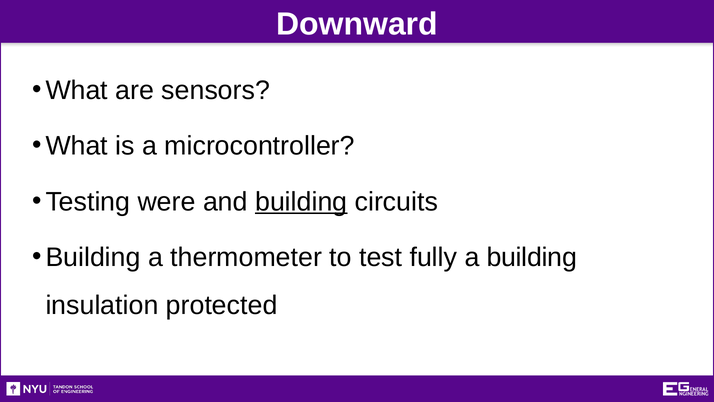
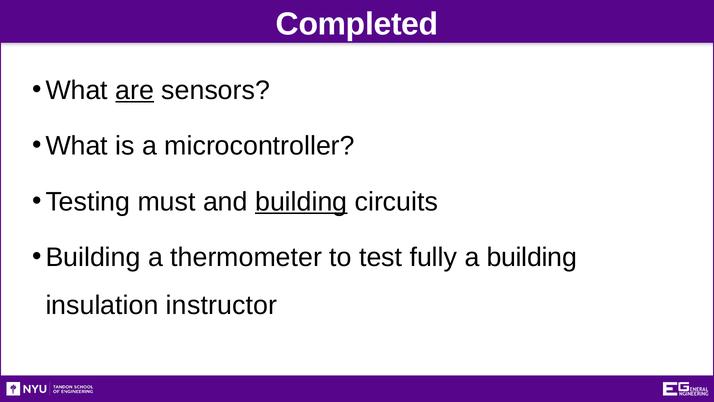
Downward: Downward -> Completed
are underline: none -> present
were: were -> must
protected: protected -> instructor
